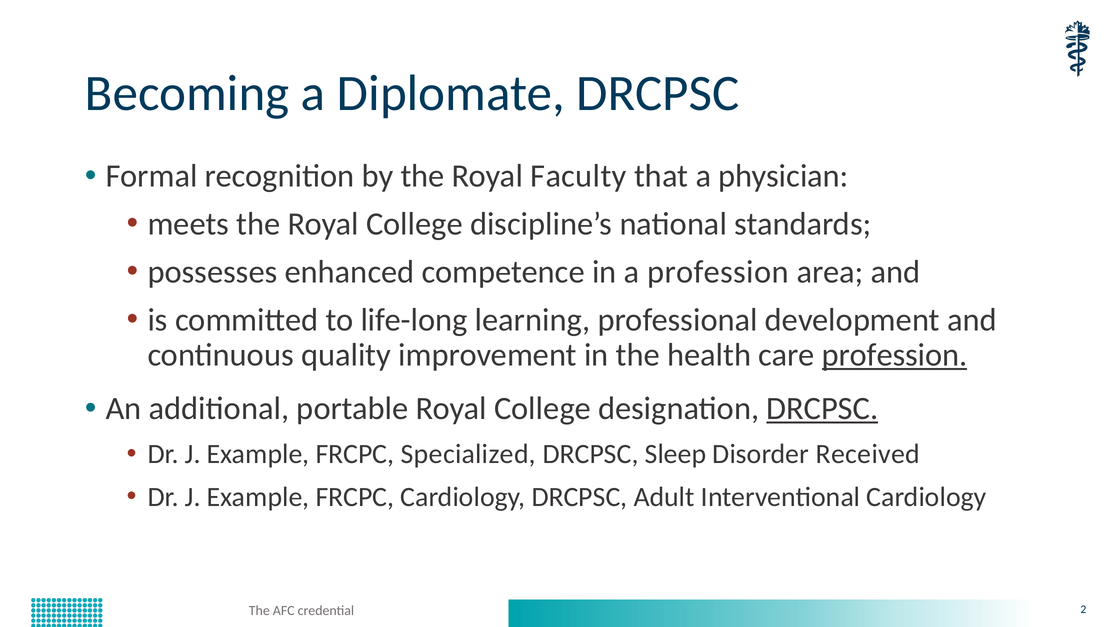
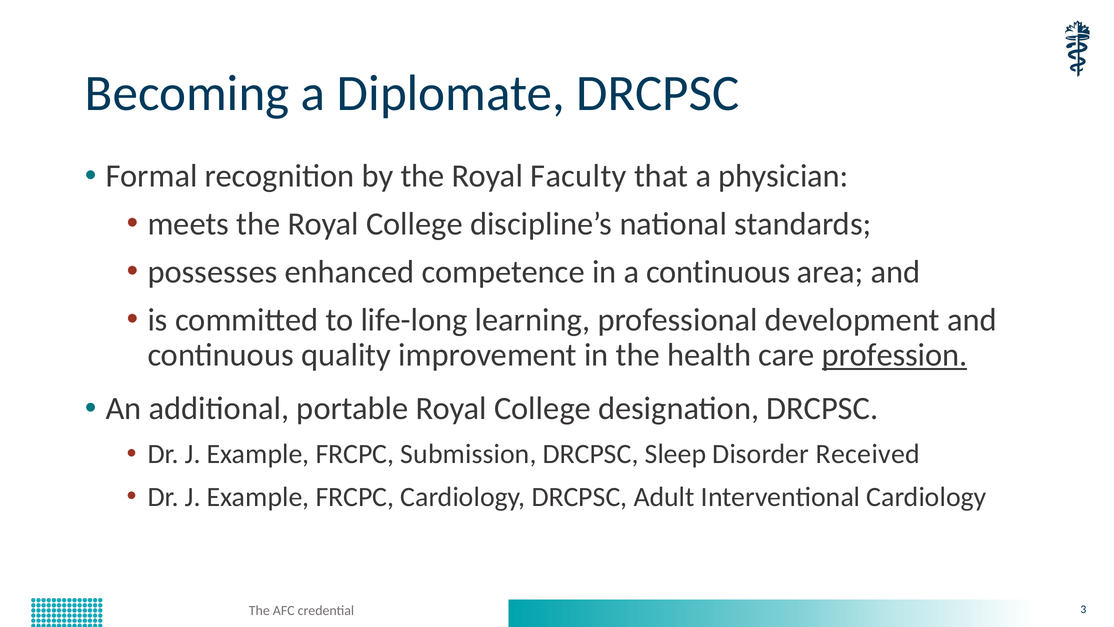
a profession: profession -> continuous
DRCPSC at (822, 408) underline: present -> none
Specialized: Specialized -> Submission
2: 2 -> 3
